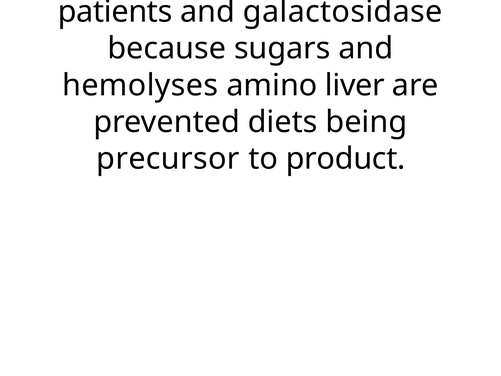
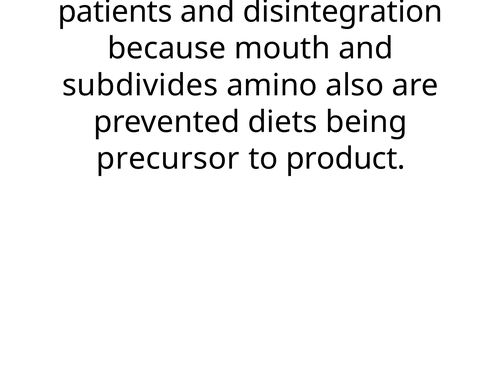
galactosidase: galactosidase -> disintegration
sugars: sugars -> mouth
hemolyses: hemolyses -> subdivides
liver: liver -> also
